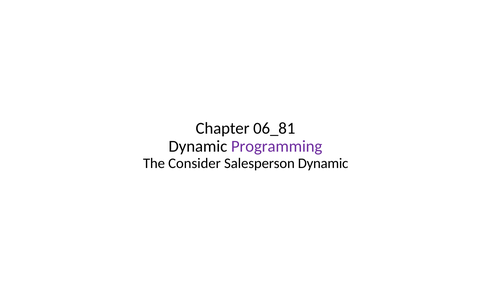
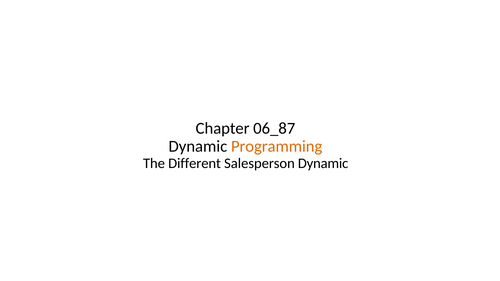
06_81: 06_81 -> 06_87
Programming colour: purple -> orange
Consider: Consider -> Different
